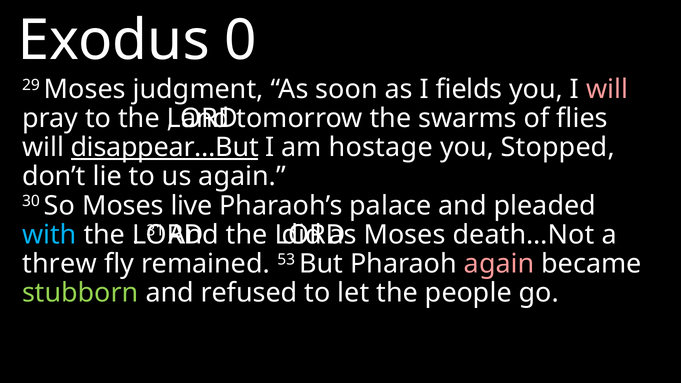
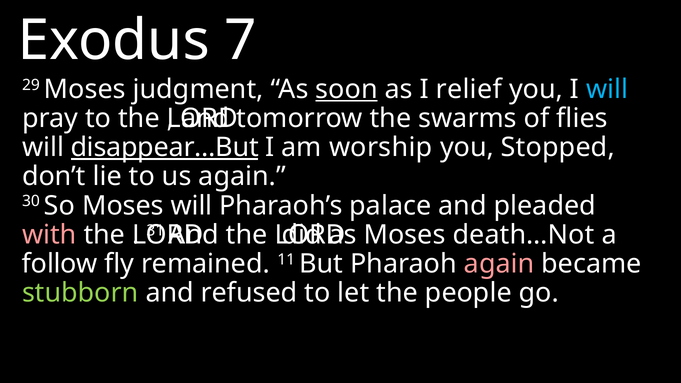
0: 0 -> 7
soon underline: none -> present
fields: fields -> relief
will at (607, 89) colour: pink -> light blue
hostage: hostage -> worship
Moses live: live -> will
with colour: light blue -> pink
threw: threw -> follow
53: 53 -> 11
